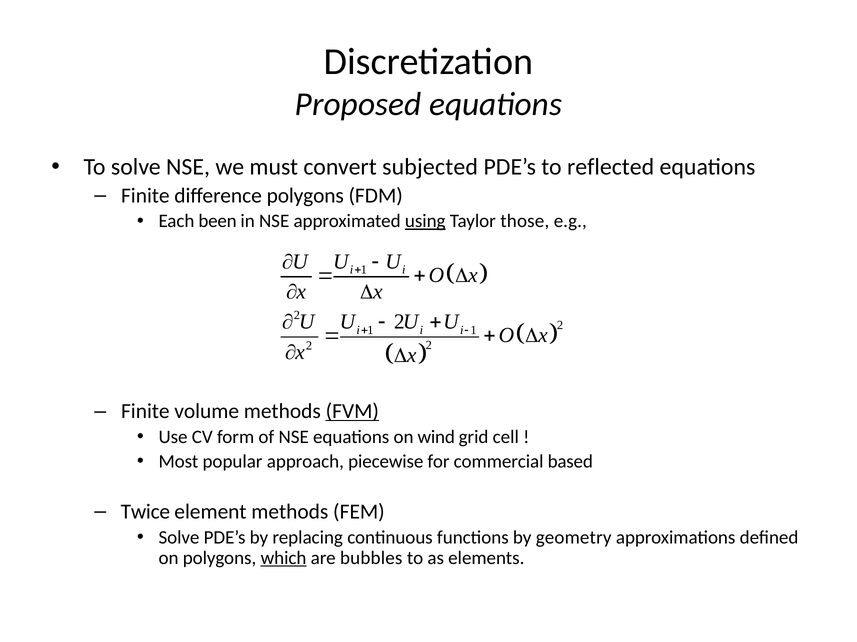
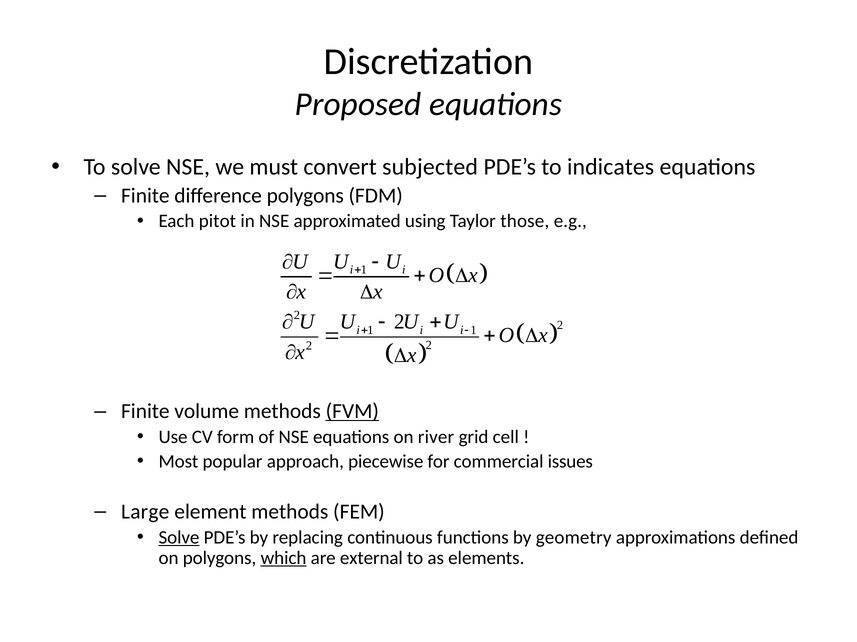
reflected: reflected -> indicates
been: been -> pitot
using underline: present -> none
wind: wind -> river
based: based -> issues
Twice: Twice -> Large
Solve at (179, 538) underline: none -> present
bubbles: bubbles -> external
